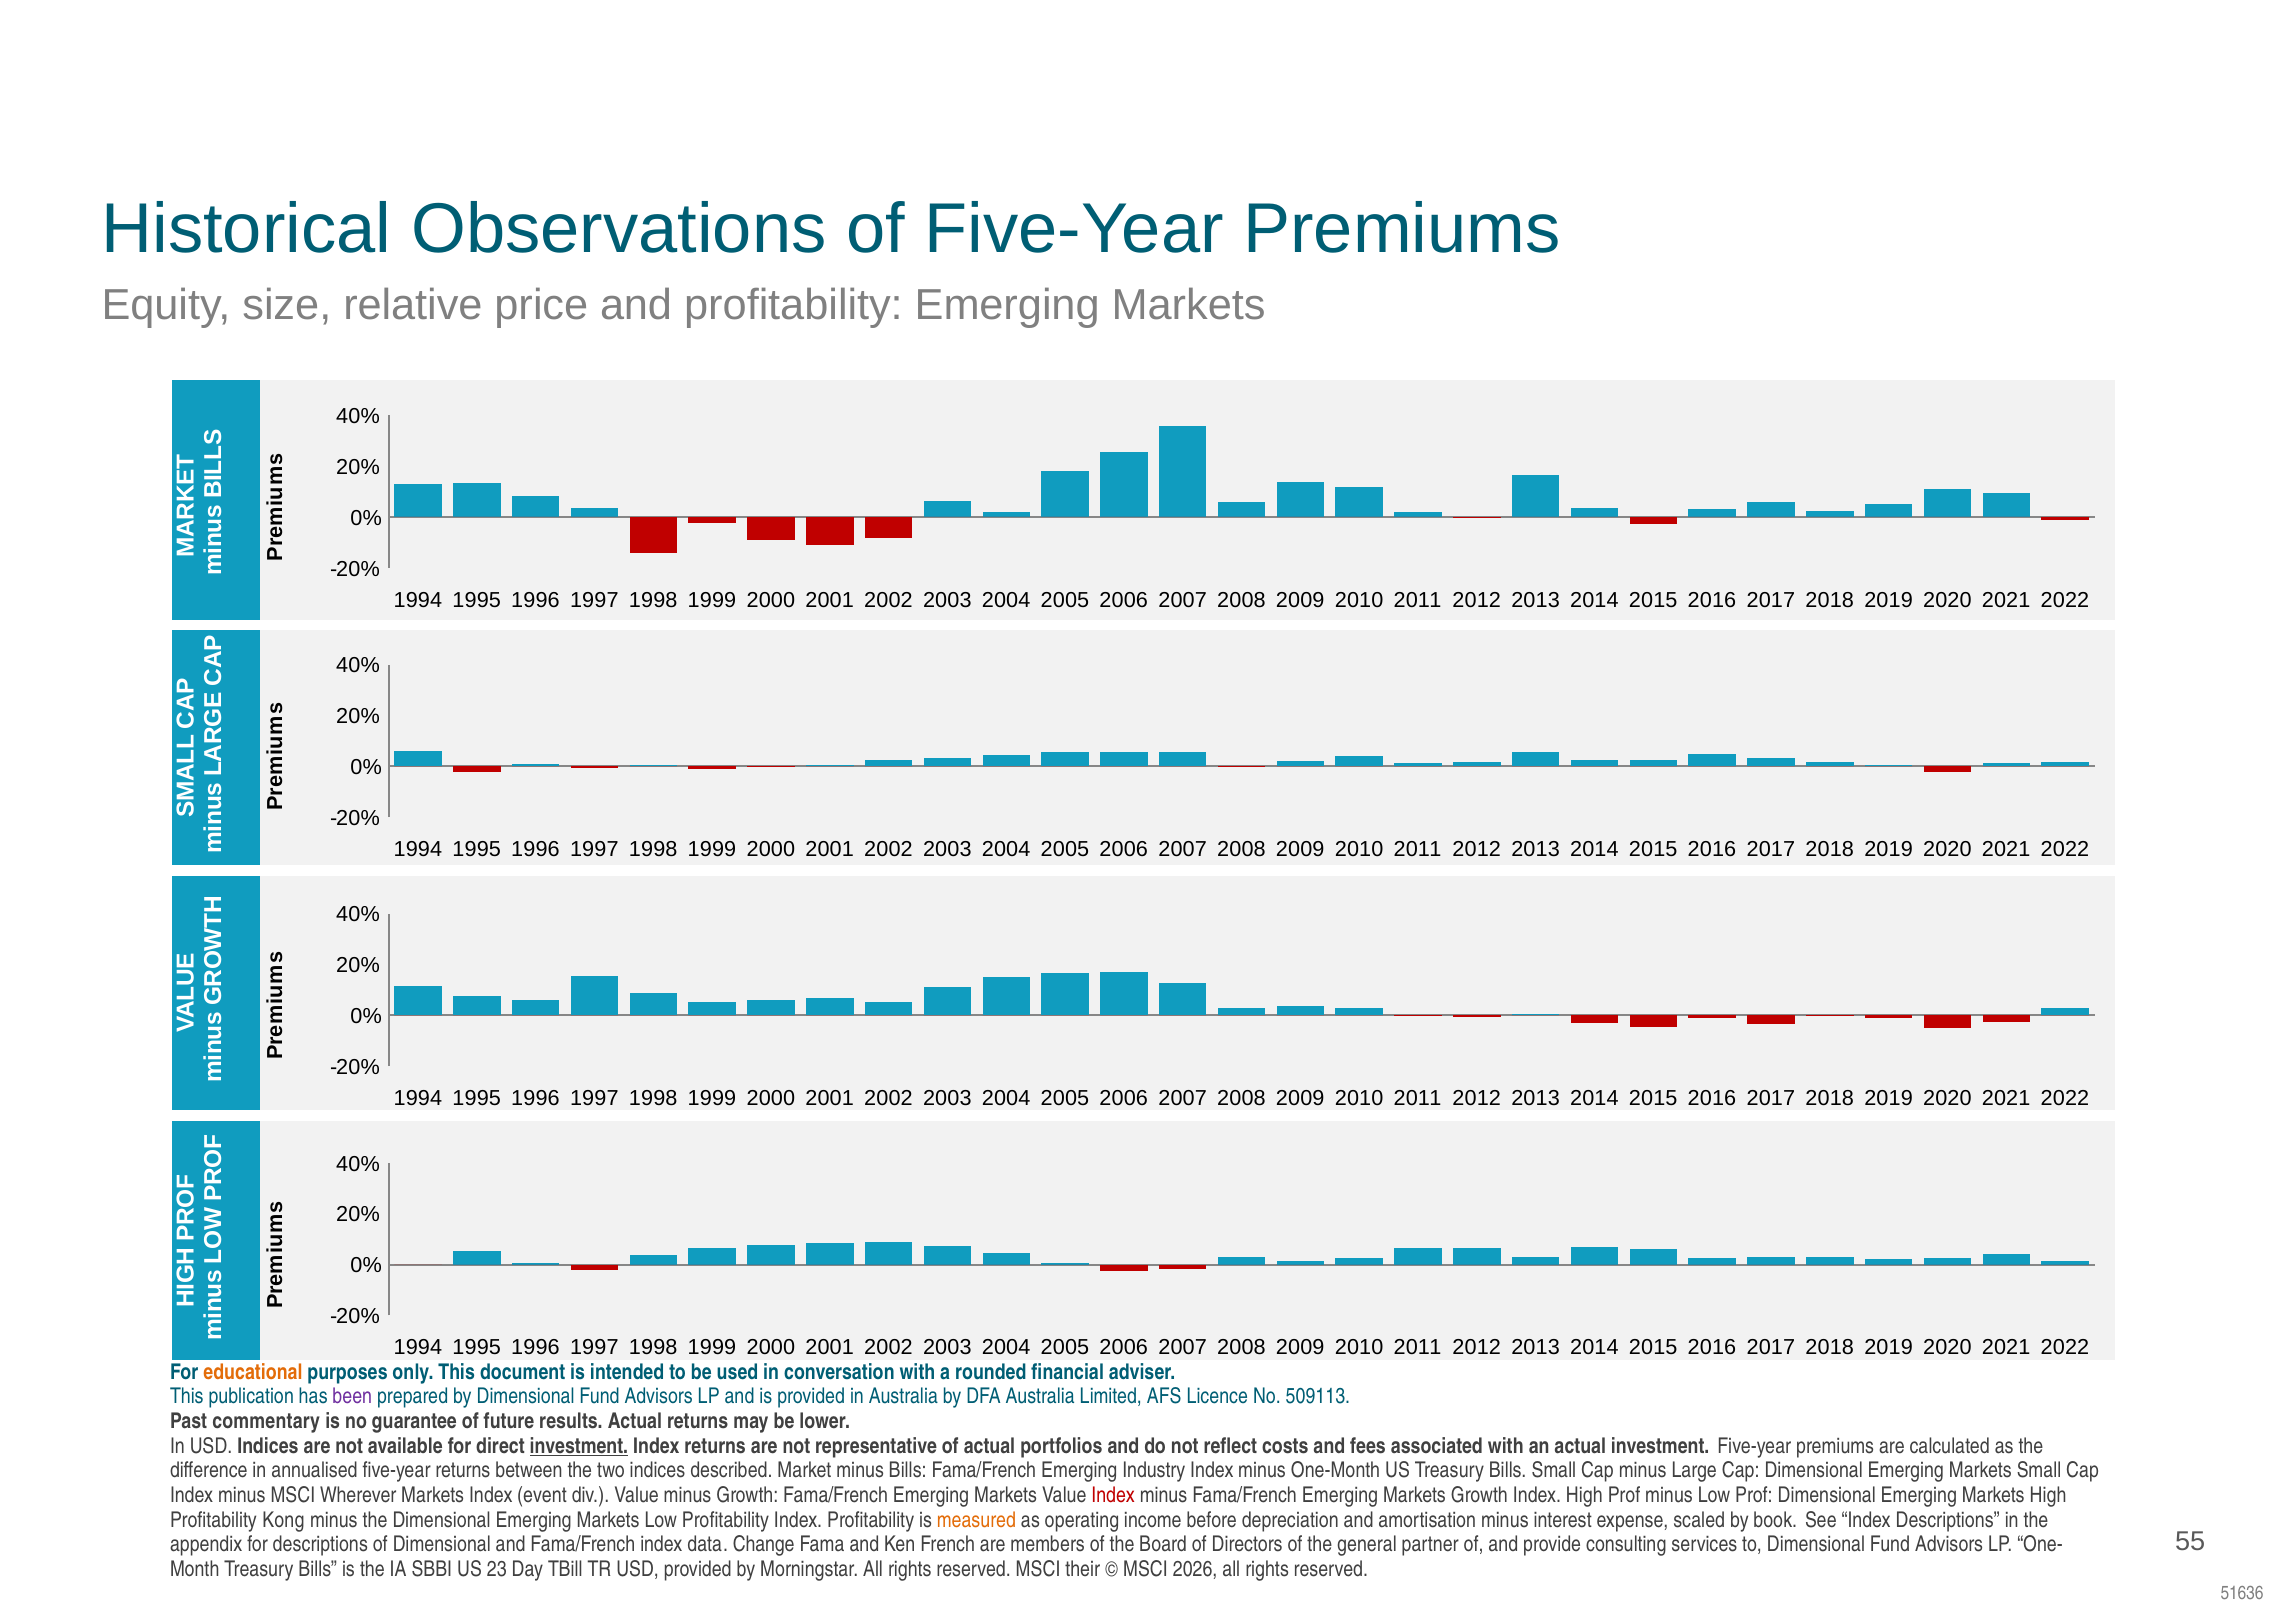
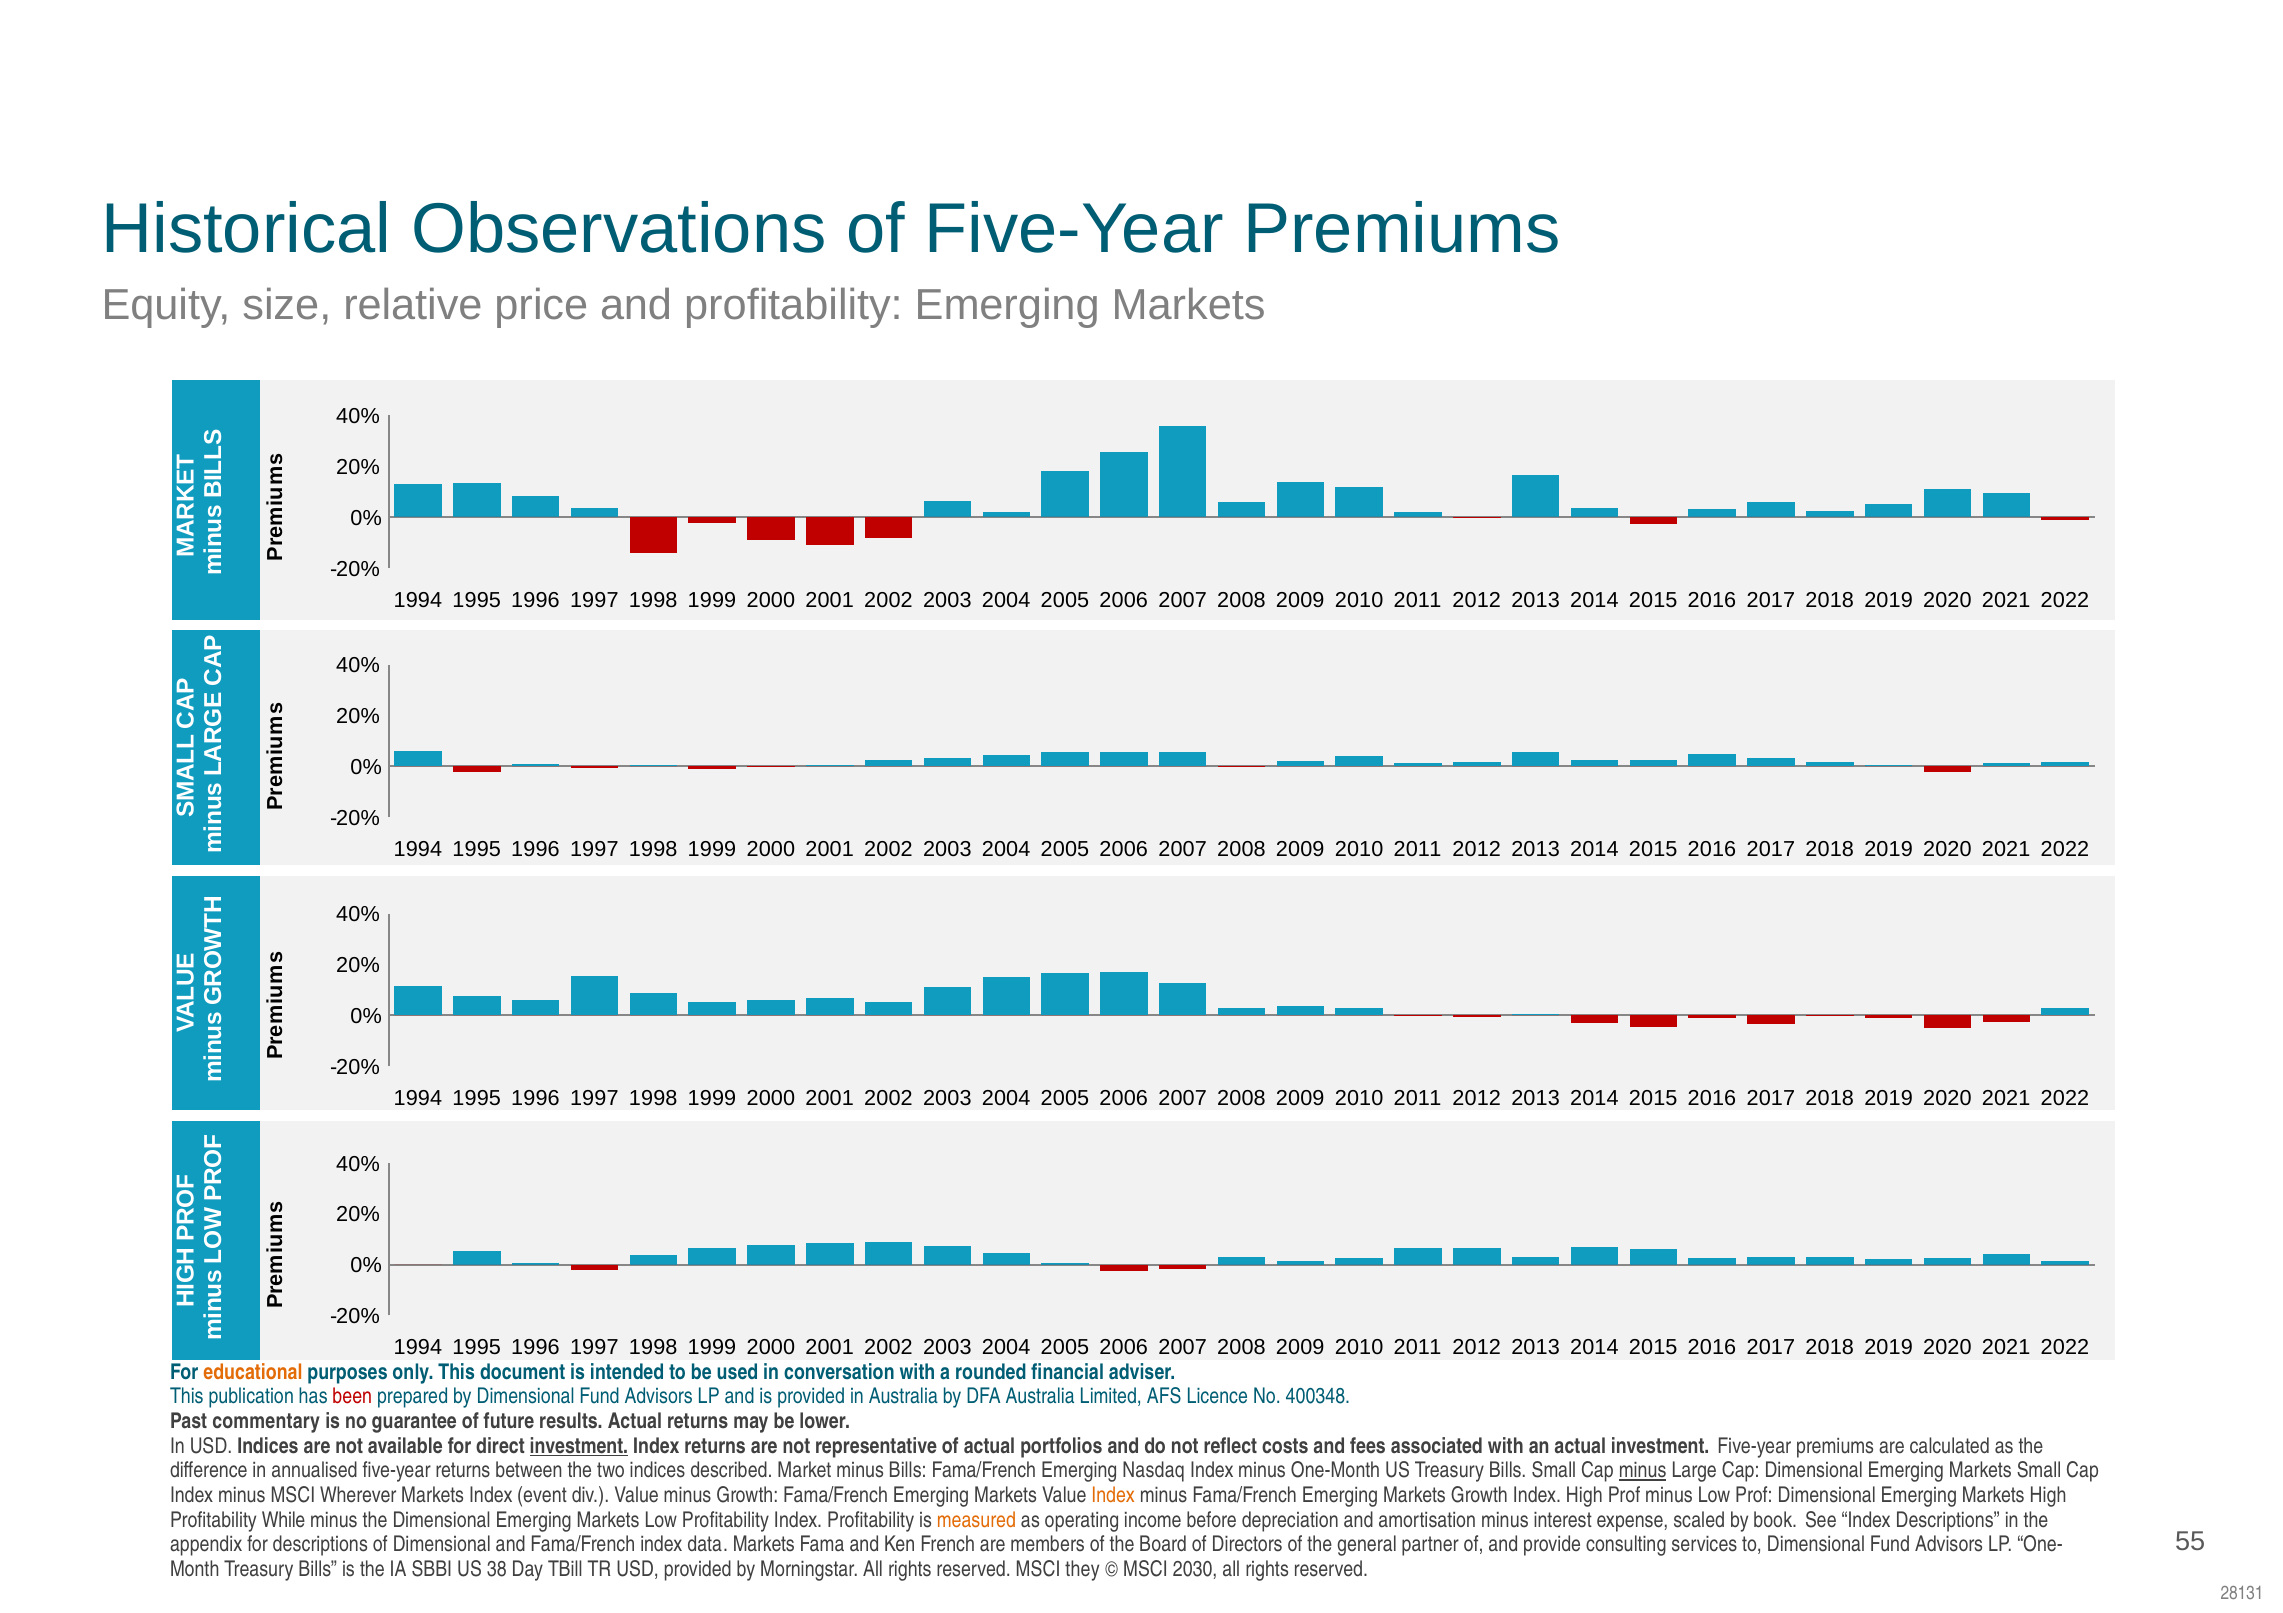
been colour: purple -> red
509113: 509113 -> 400348
Industry: Industry -> Nasdaq
minus at (1643, 1471) underline: none -> present
Index at (1113, 1496) colour: red -> orange
Kong: Kong -> While
data Change: Change -> Markets
23: 23 -> 38
their: their -> they
2026: 2026 -> 2030
51636: 51636 -> 28131
